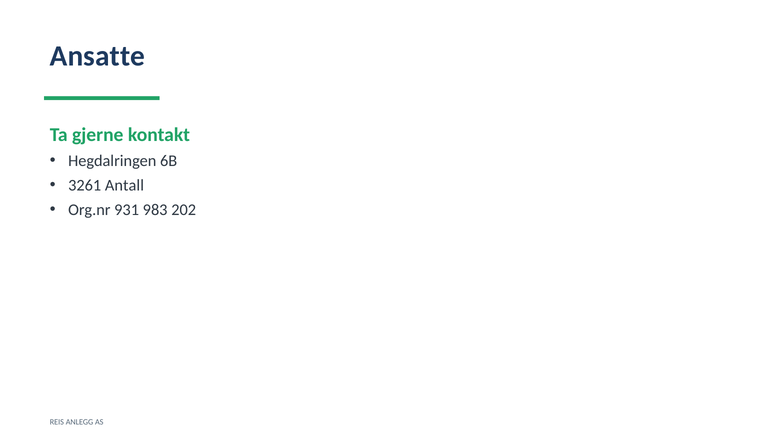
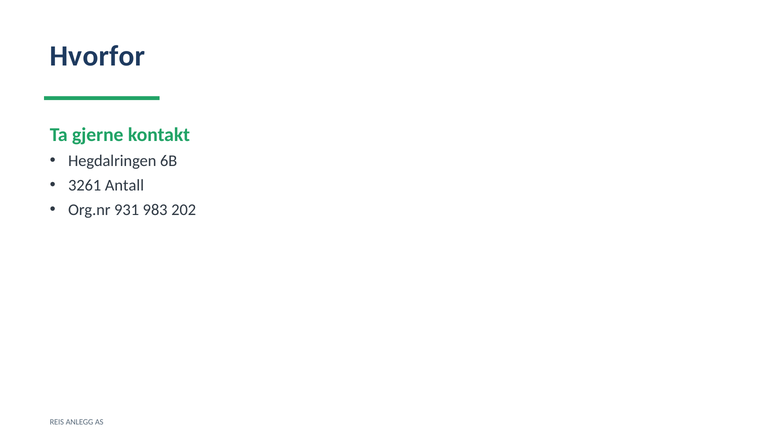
Ansatte: Ansatte -> Hvorfor
